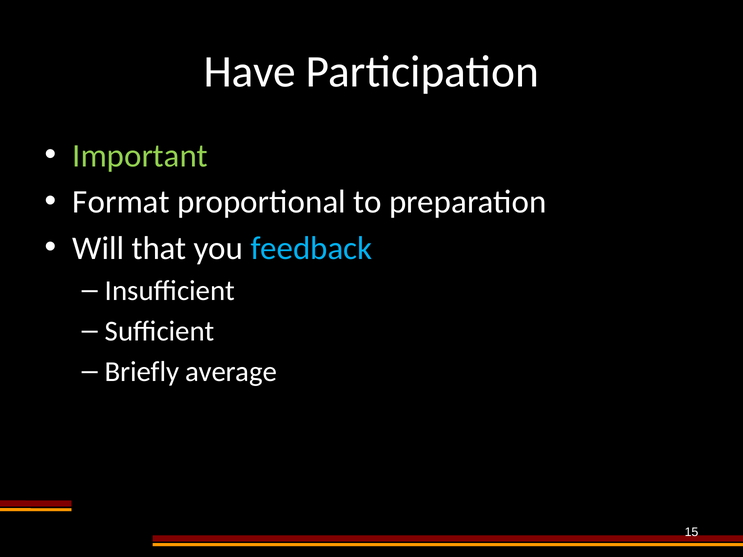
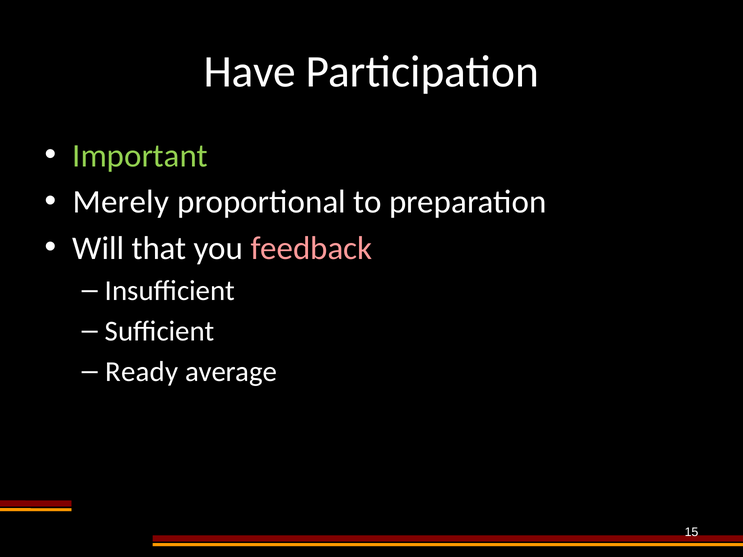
Format: Format -> Merely
feedback colour: light blue -> pink
Briefly: Briefly -> Ready
